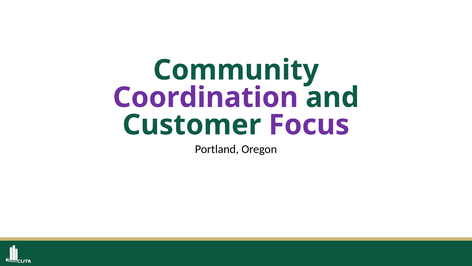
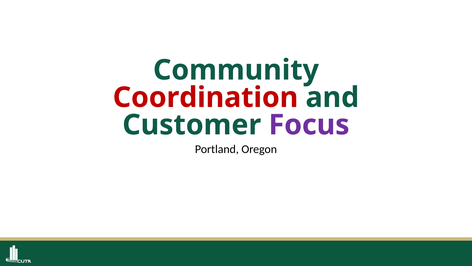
Coordination colour: purple -> red
